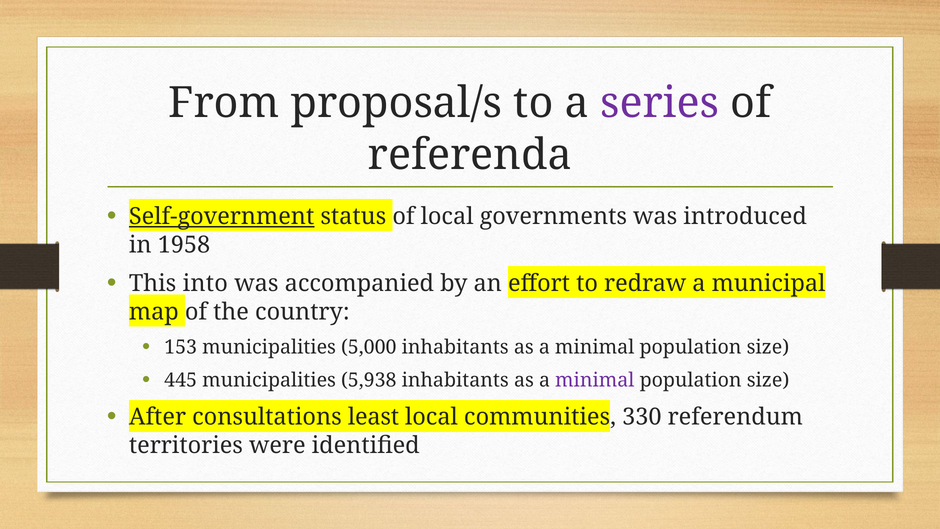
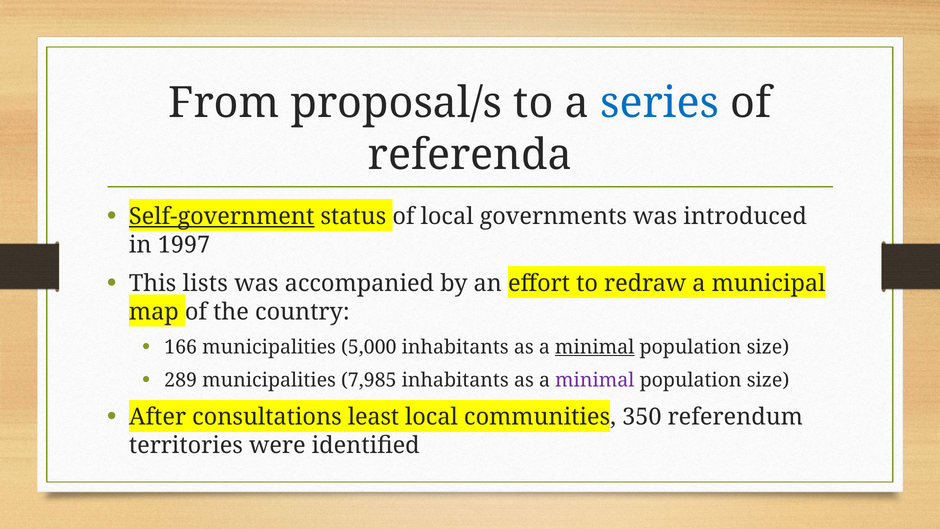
series colour: purple -> blue
1958: 1958 -> 1997
into: into -> lists
153: 153 -> 166
minimal at (595, 347) underline: none -> present
445: 445 -> 289
5,938: 5,938 -> 7,985
330: 330 -> 350
